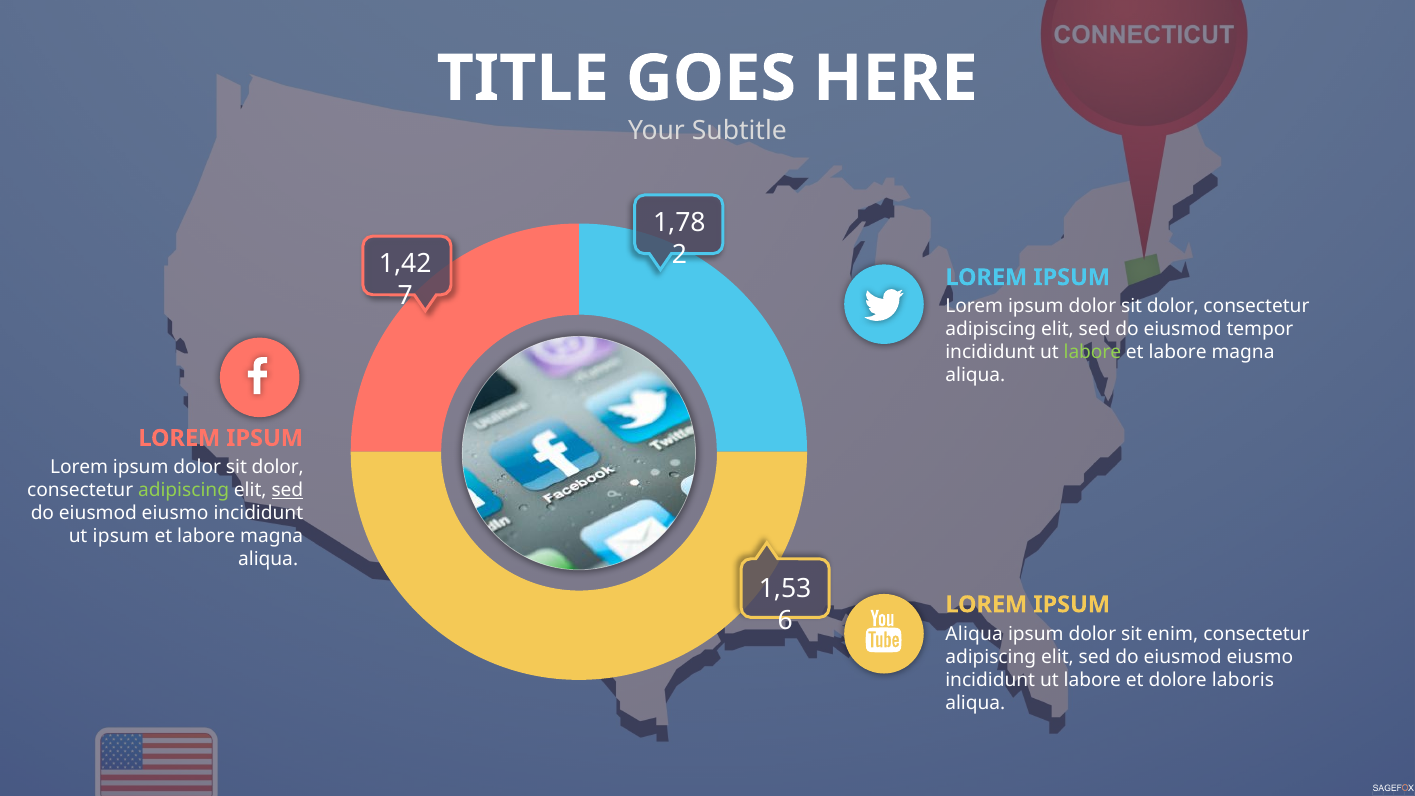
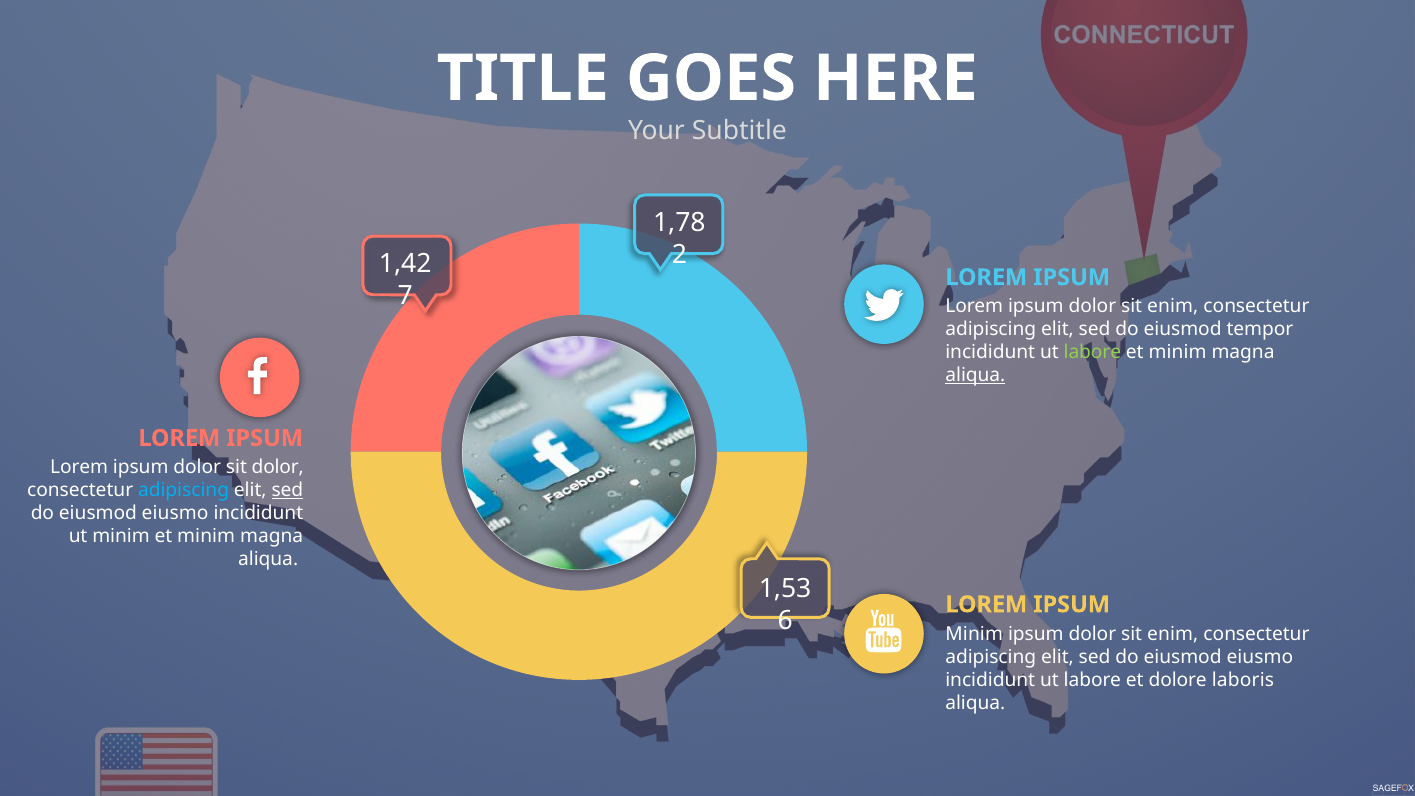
dolor at (1173, 307): dolor -> enim
labore at (1178, 353): labore -> minim
aliqua at (975, 376) underline: none -> present
adipiscing at (184, 490) colour: light green -> light blue
ut ipsum: ipsum -> minim
labore at (206, 536): labore -> minim
Aliqua at (974, 634): Aliqua -> Minim
